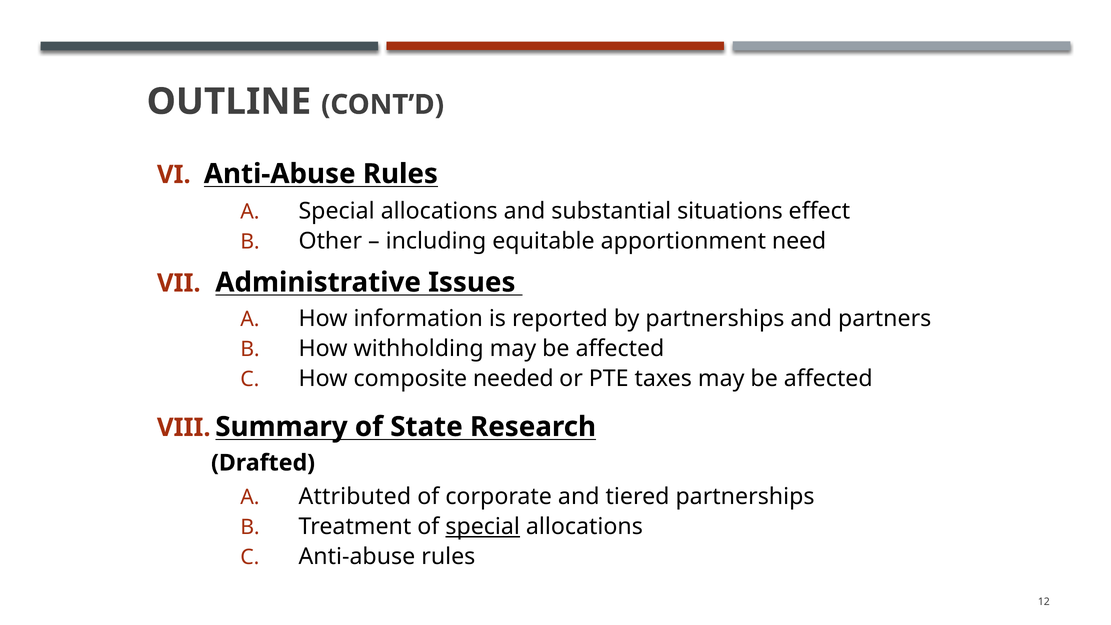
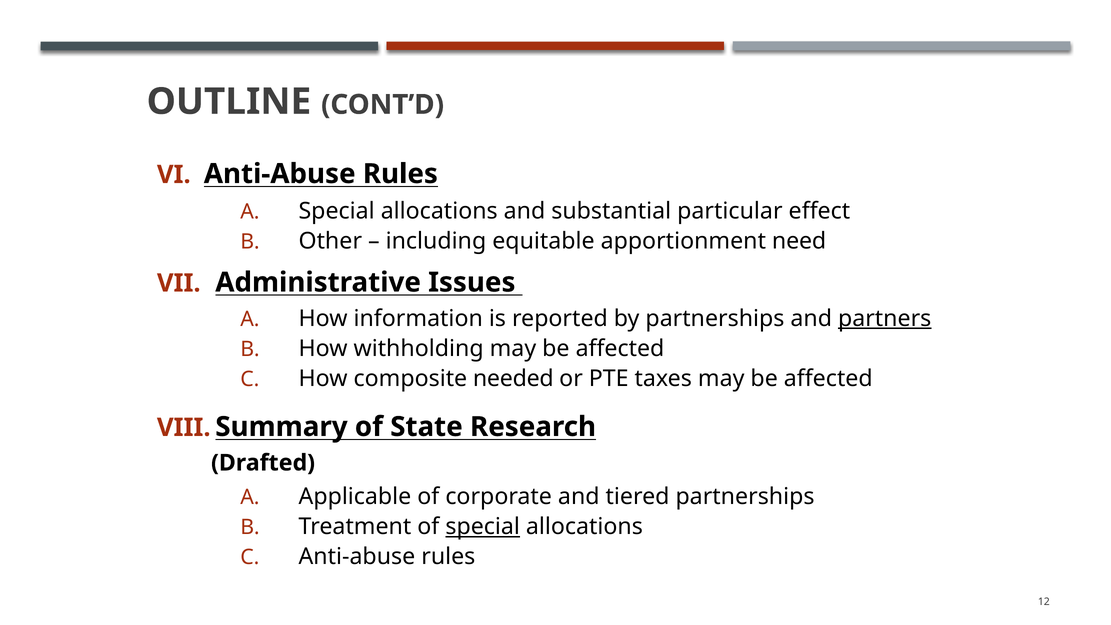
situations: situations -> particular
partners underline: none -> present
Attributed: Attributed -> Applicable
